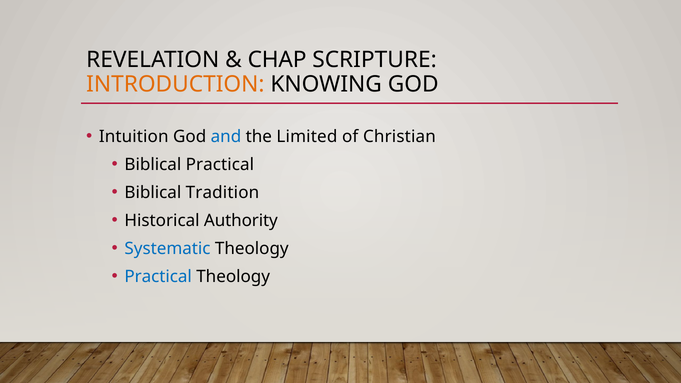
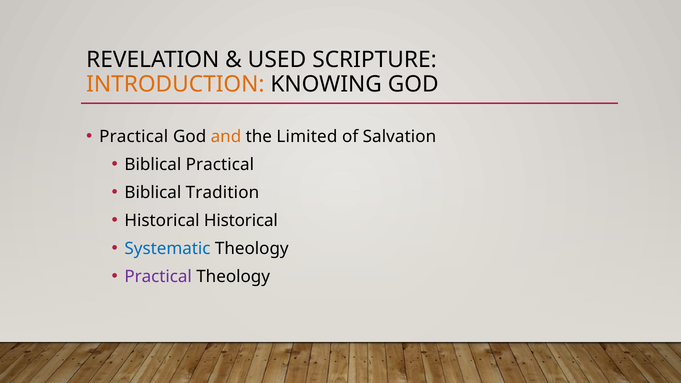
CHAP: CHAP -> USED
Intuition at (134, 136): Intuition -> Practical
and colour: blue -> orange
Christian: Christian -> Salvation
Historical Authority: Authority -> Historical
Practical at (158, 277) colour: blue -> purple
